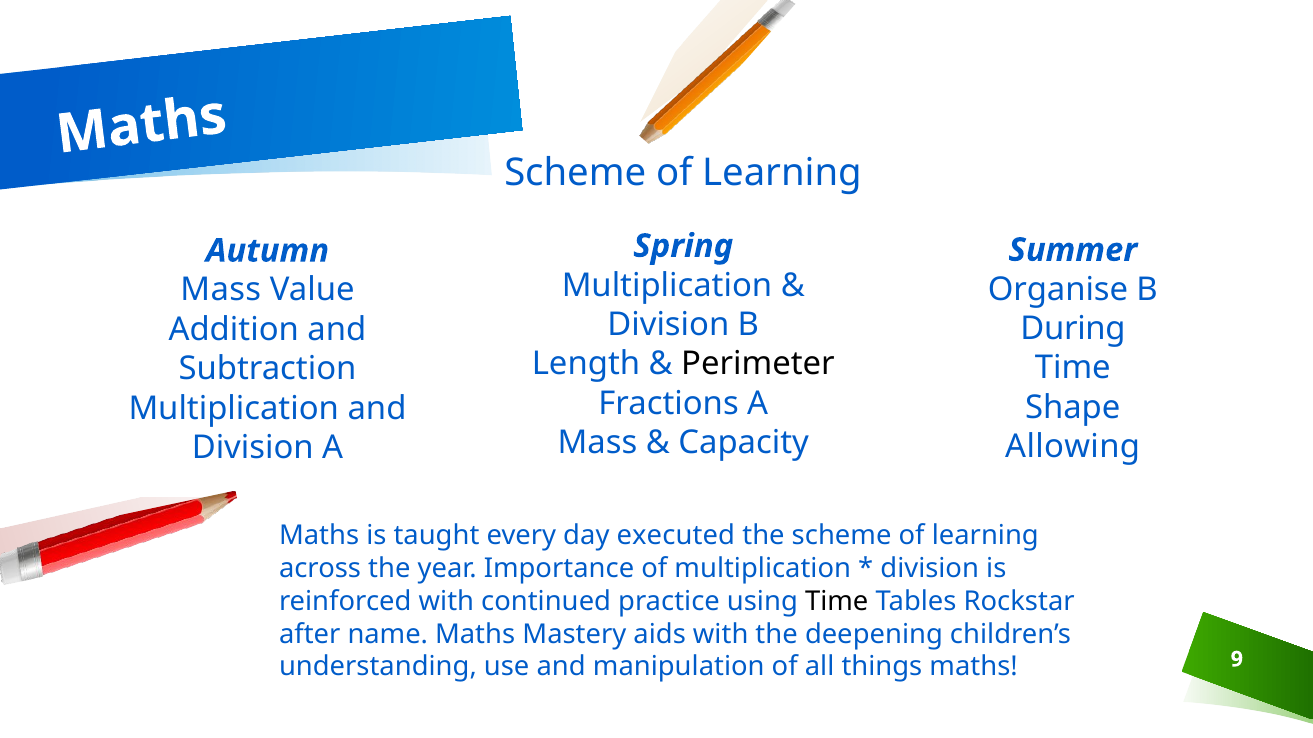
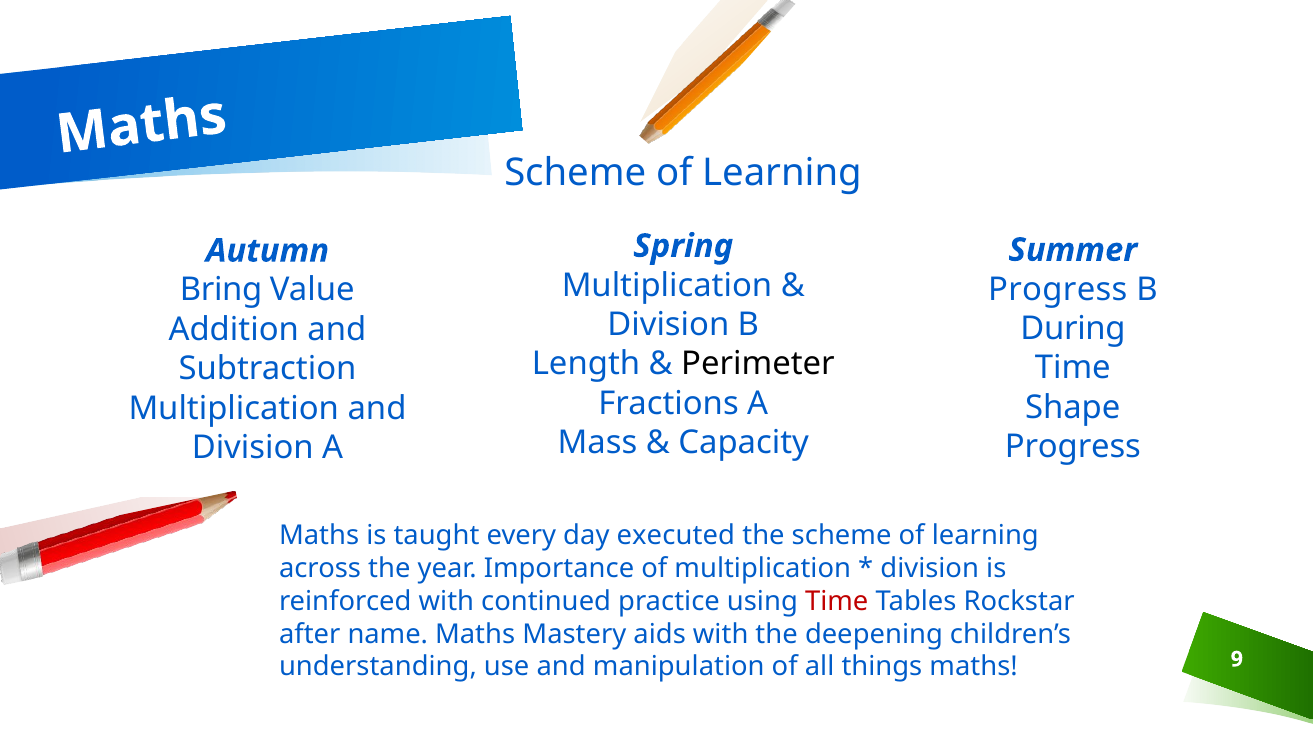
Organise at (1058, 290): Organise -> Progress
Mass at (221, 290): Mass -> Bring
Allowing at (1073, 447): Allowing -> Progress
Time at (837, 602) colour: black -> red
